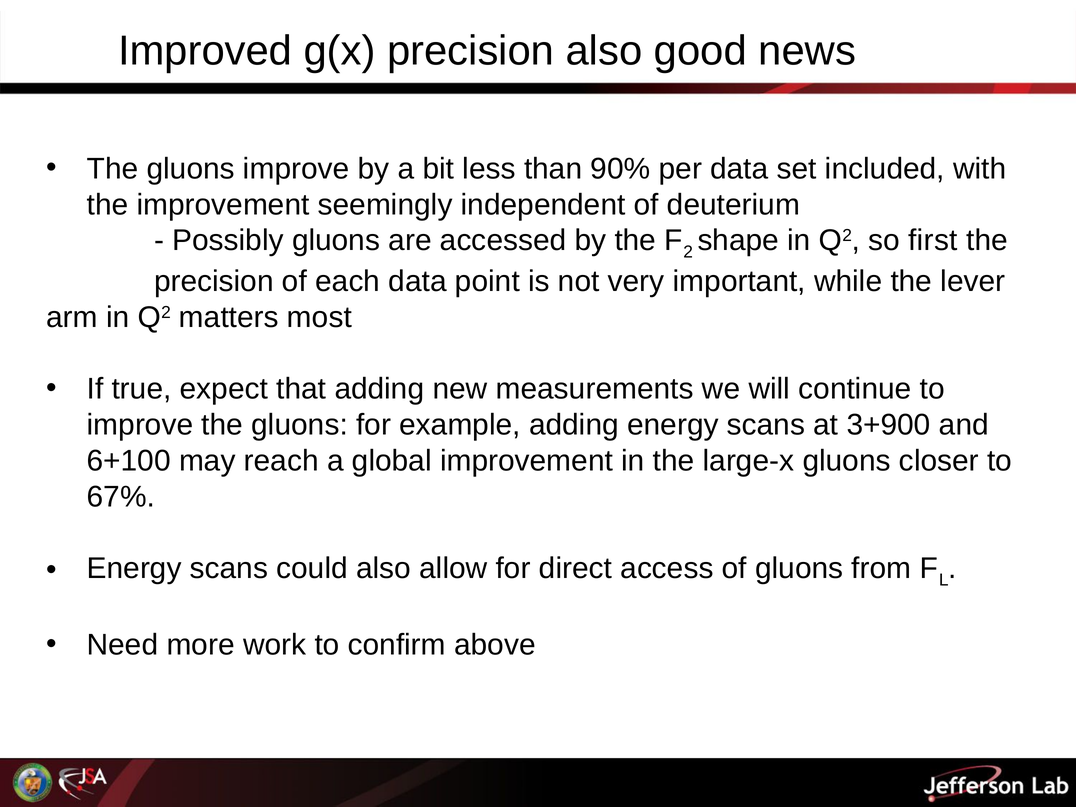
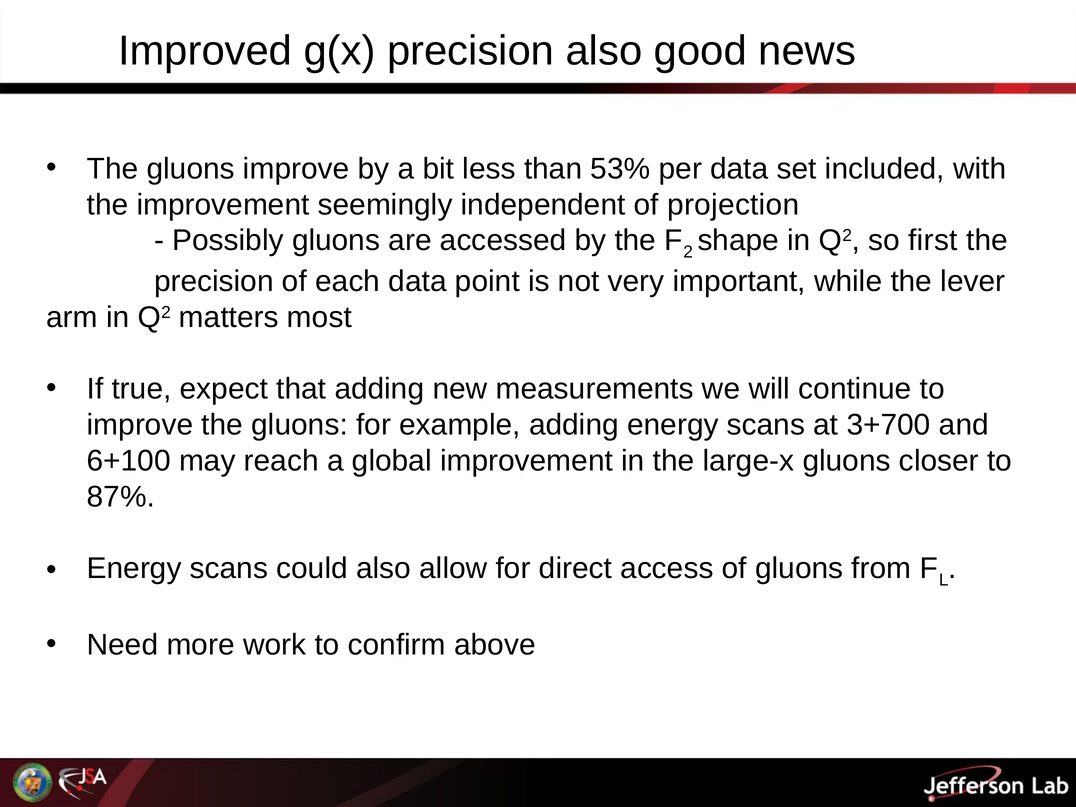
90%: 90% -> 53%
deuterium: deuterium -> projection
3+900: 3+900 -> 3+700
67%: 67% -> 87%
